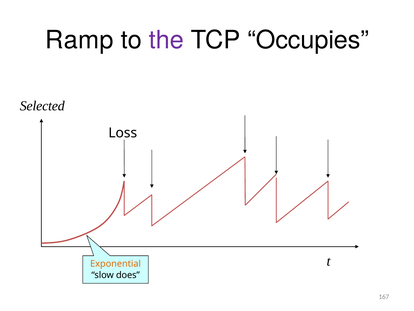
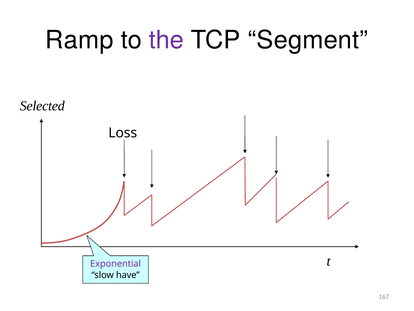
Occupies: Occupies -> Segment
Exponential colour: orange -> purple
does: does -> have
